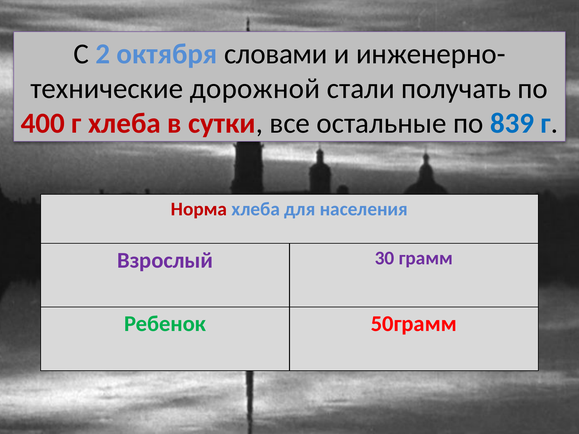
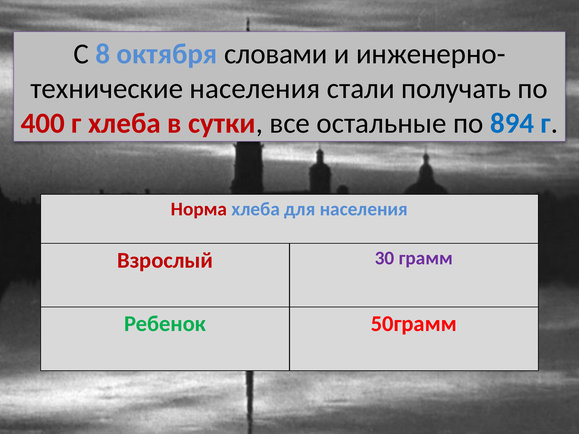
2: 2 -> 8
дорожной at (255, 89): дорожной -> населения
839: 839 -> 894
Взрослый colour: purple -> red
